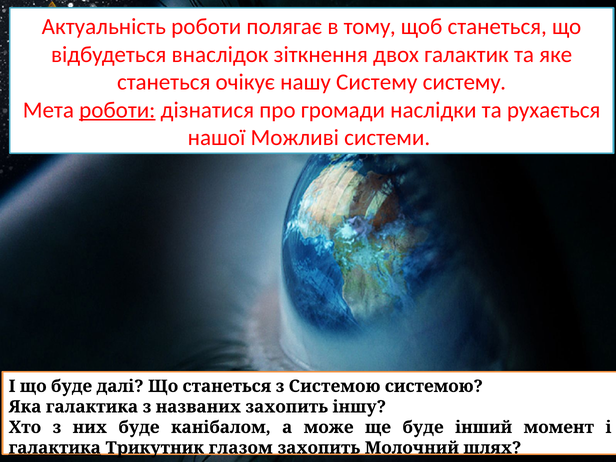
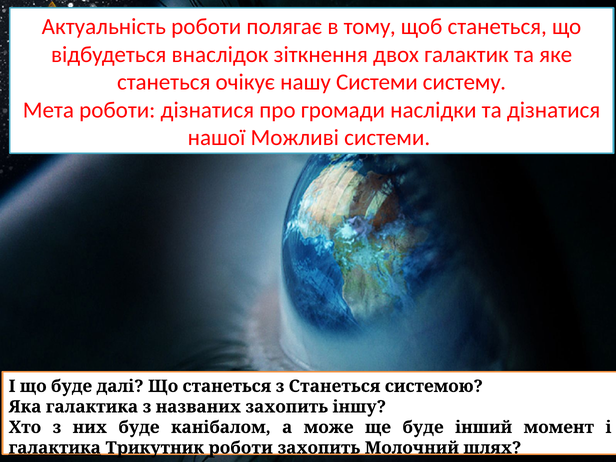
нашу Систему: Систему -> Системи
роботи at (117, 110) underline: present -> none
та рухається: рухається -> дізнатися
з Системою: Системою -> Станеться
Трикутник глазом: глазом -> роботи
